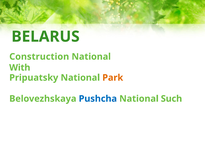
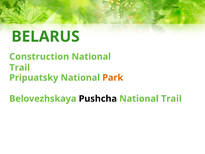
With at (20, 67): With -> Trail
Pushcha colour: blue -> black
Such at (171, 99): Such -> Trail
